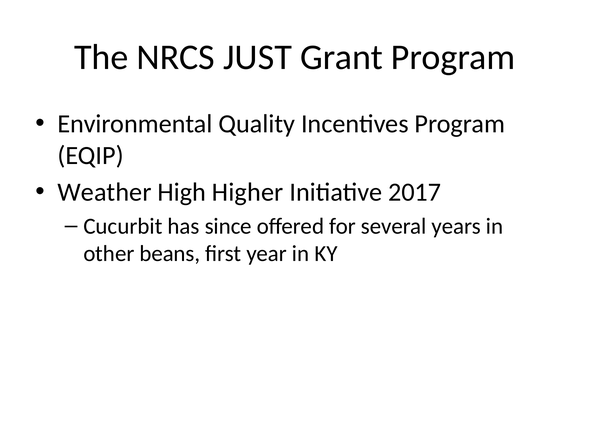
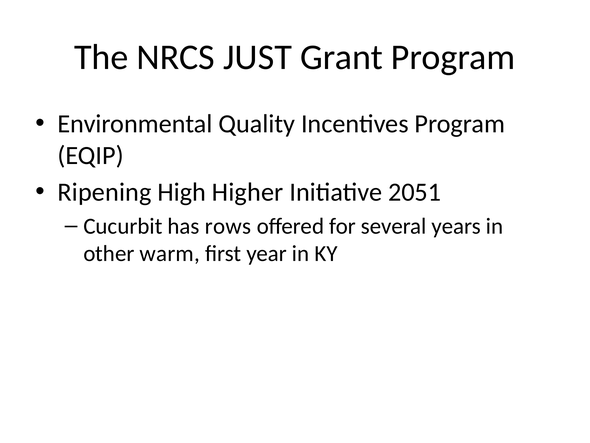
Weather: Weather -> Ripening
2017: 2017 -> 2051
since: since -> rows
beans: beans -> warm
